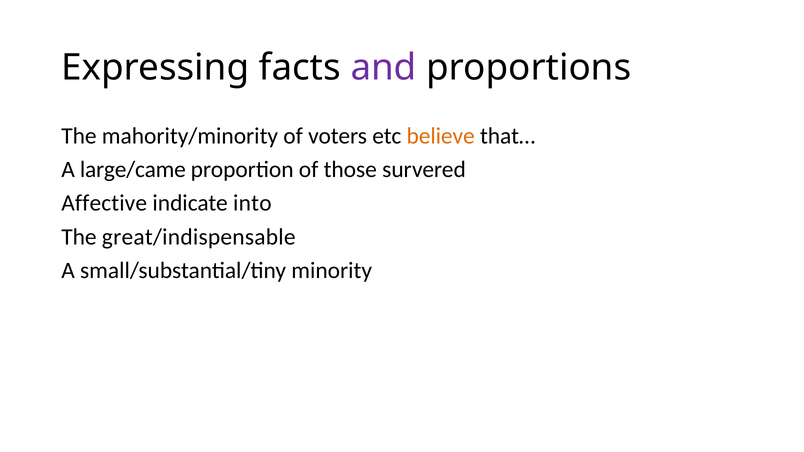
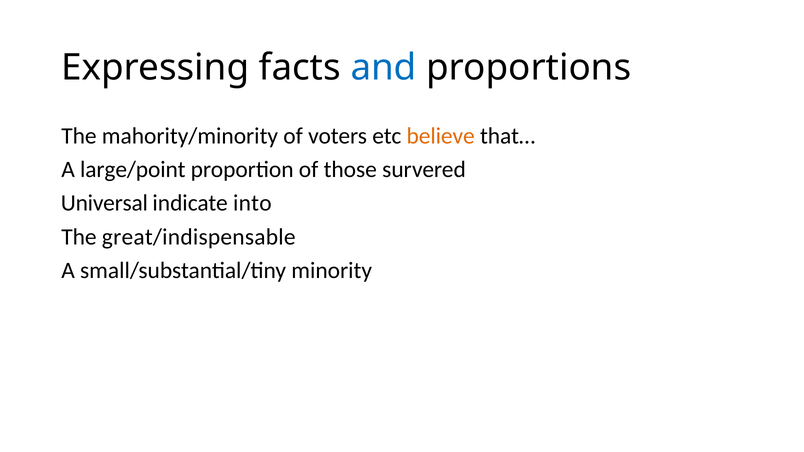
and colour: purple -> blue
large/came: large/came -> large/point
Affective: Affective -> Universal
